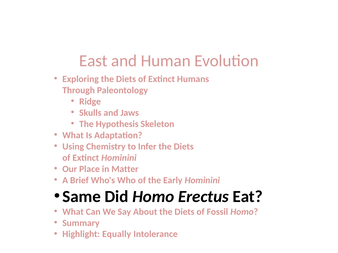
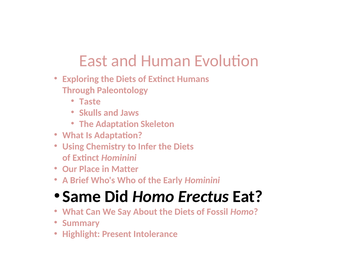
Ridge: Ridge -> Taste
The Hypothesis: Hypothesis -> Adaptation
Equally: Equally -> Present
